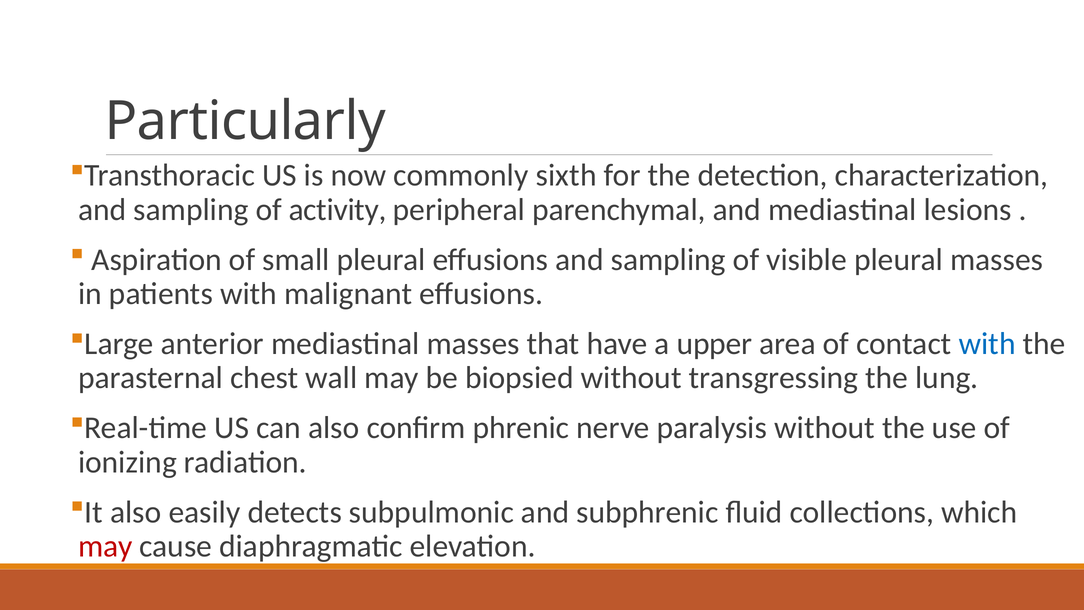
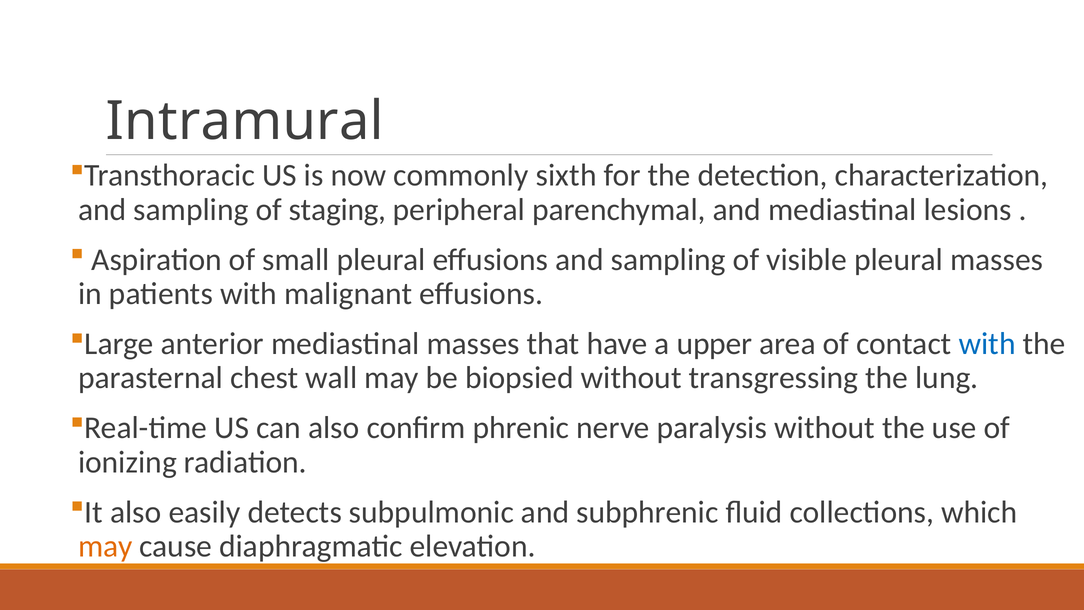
Particularly: Particularly -> Intramural
activity: activity -> staging
may at (105, 546) colour: red -> orange
